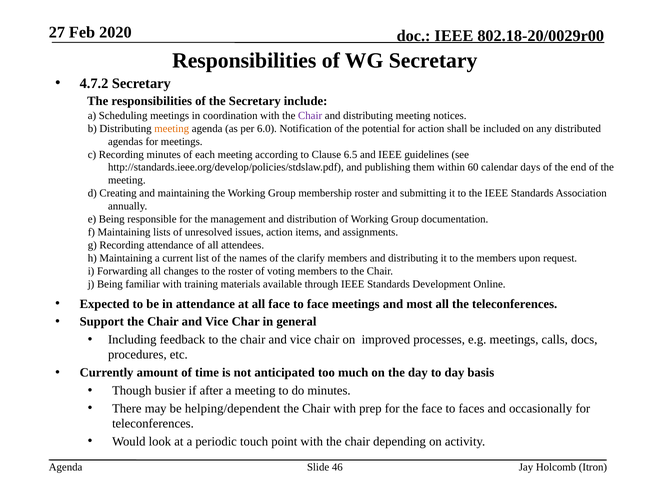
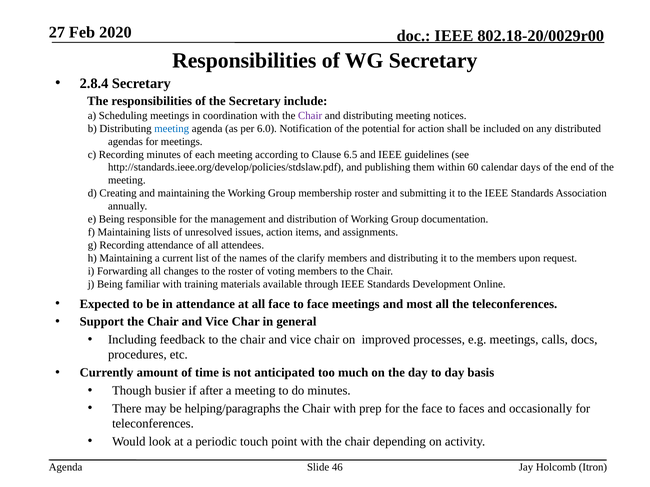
4.7.2: 4.7.2 -> 2.8.4
meeting at (172, 129) colour: orange -> blue
helping/dependent: helping/dependent -> helping/paragraphs
